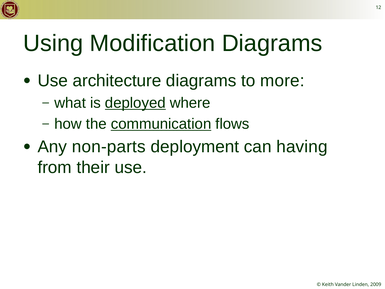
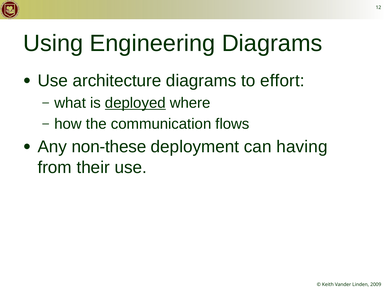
Modification: Modification -> Engineering
more: more -> effort
communication underline: present -> none
non-parts: non-parts -> non-these
